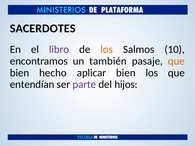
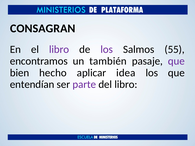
SACERDOTES: SACERDOTES -> CONSAGRAN
los at (107, 49) colour: orange -> purple
10: 10 -> 55
que at (176, 61) colour: orange -> purple
aplicar bien: bien -> idea
del hijos: hijos -> libro
